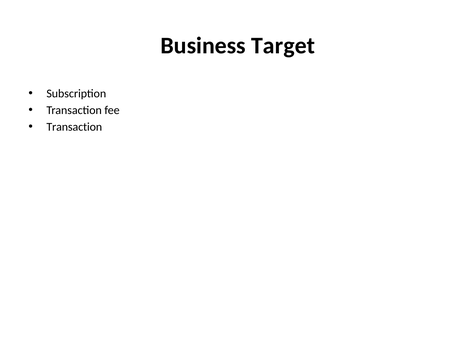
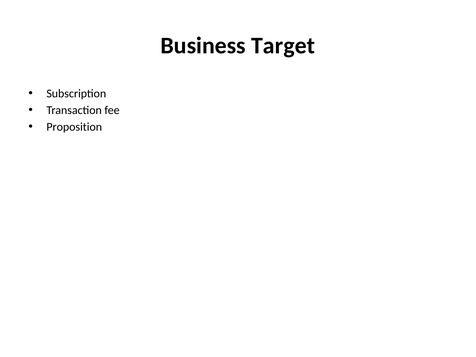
Transaction at (74, 127): Transaction -> Proposition
